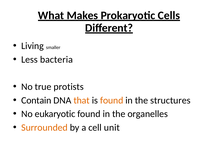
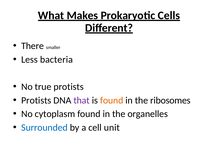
Living: Living -> There
Contain at (36, 100): Contain -> Protists
that colour: orange -> purple
structures: structures -> ribosomes
eukaryotic: eukaryotic -> cytoplasm
Surrounded colour: orange -> blue
